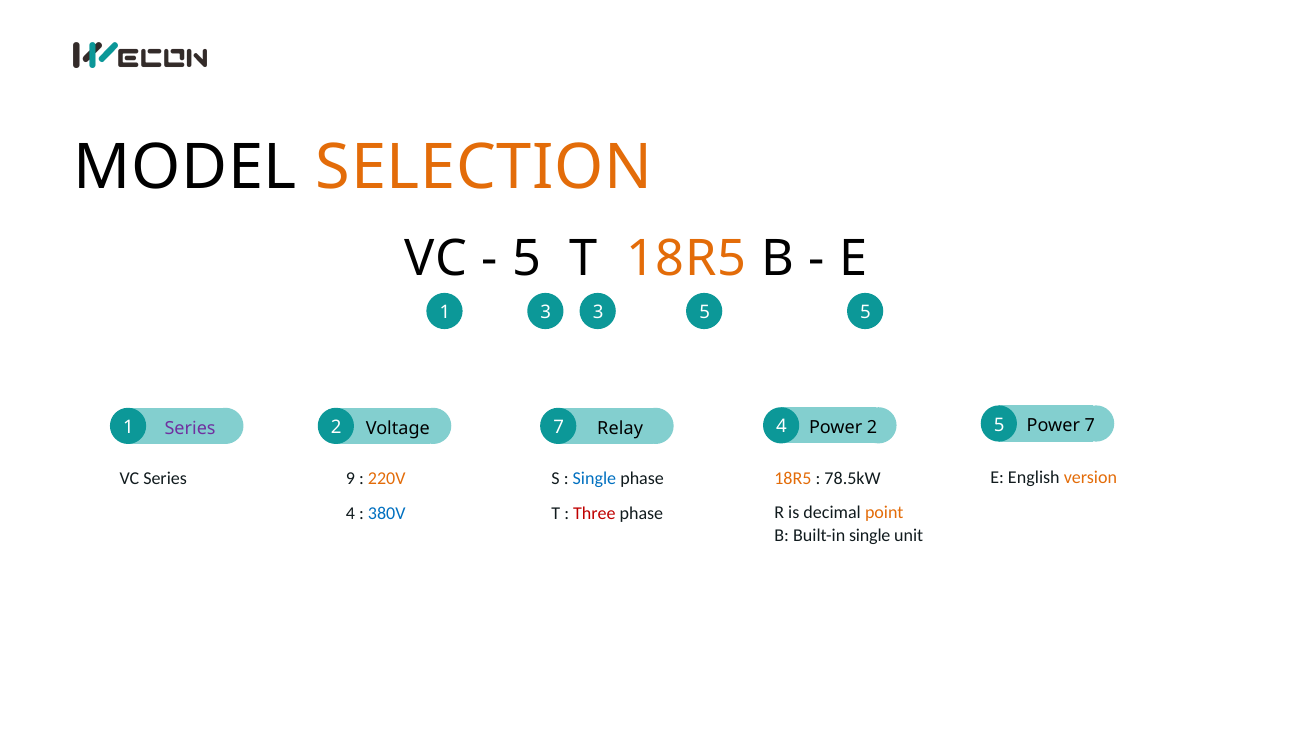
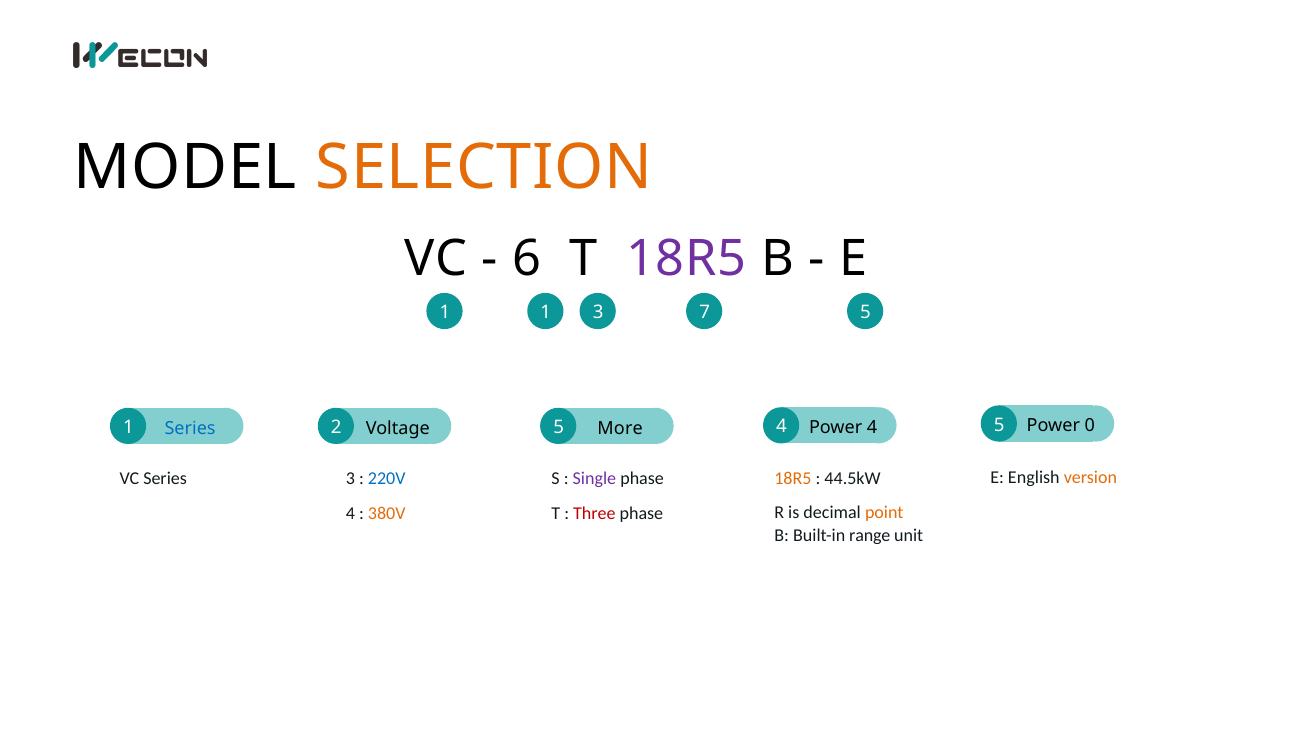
5 at (527, 259): 5 -> 6
18R5 at (686, 259) colour: orange -> purple
1 3: 3 -> 1
3 5: 5 -> 7
Power 7: 7 -> 0
2 7: 7 -> 5
Series at (190, 428) colour: purple -> blue
Relay: Relay -> More
Power 2: 2 -> 4
Series 9: 9 -> 3
220V colour: orange -> blue
Single at (594, 479) colour: blue -> purple
78.5kW: 78.5kW -> 44.5kW
380V colour: blue -> orange
Built-in single: single -> range
